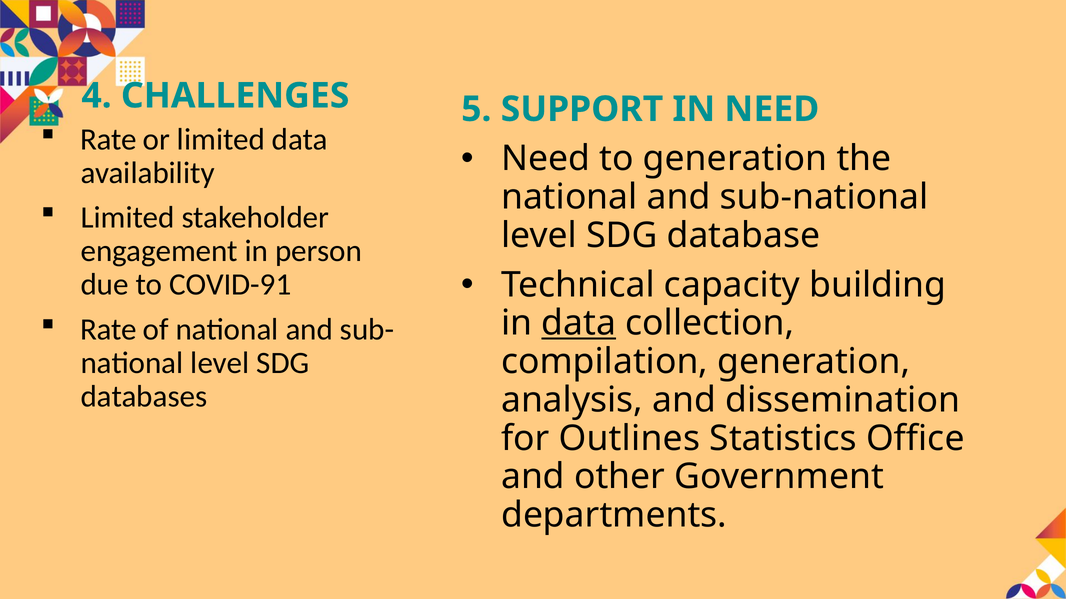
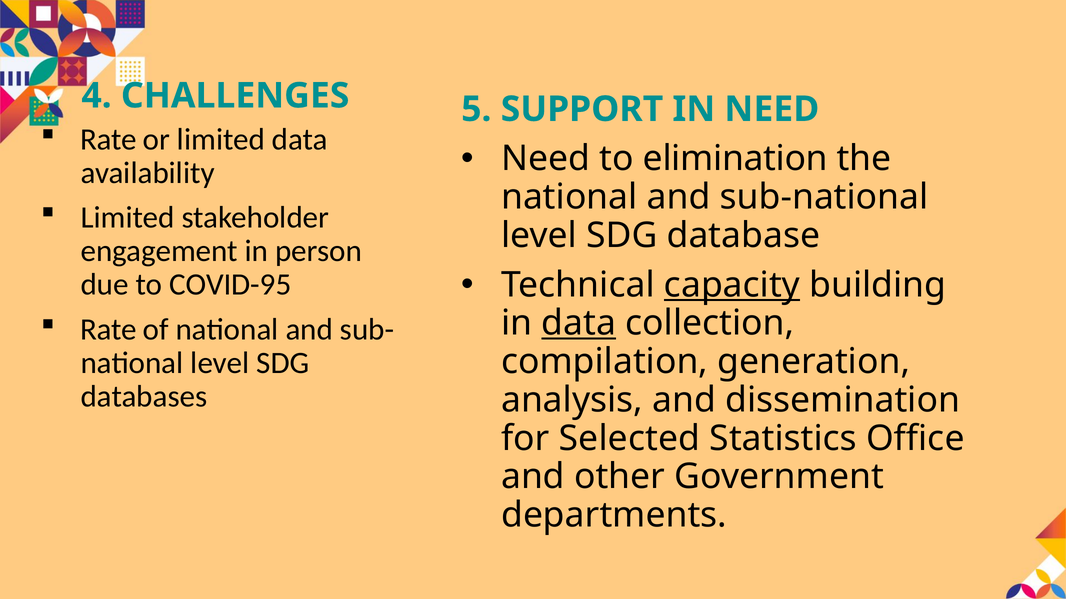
to generation: generation -> elimination
capacity underline: none -> present
COVID-91: COVID-91 -> COVID-95
Outlines: Outlines -> Selected
